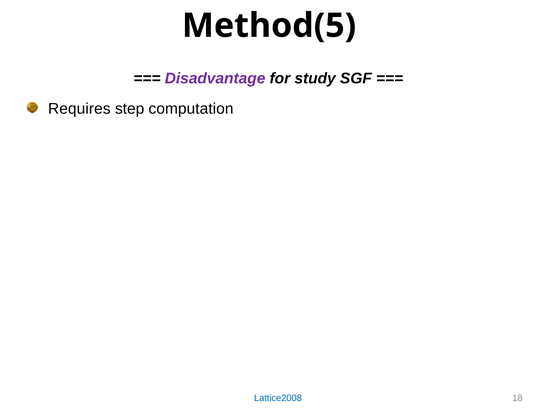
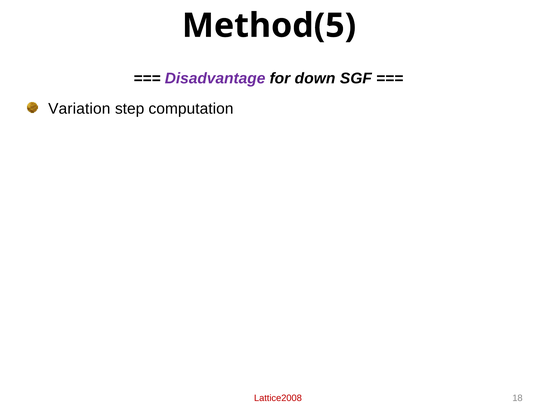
study: study -> down
Requires: Requires -> Variation
Lattice2008 colour: blue -> red
